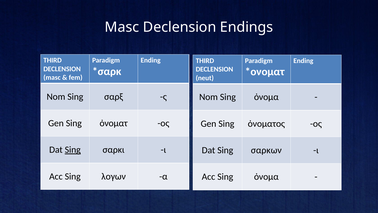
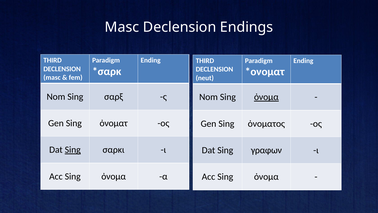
ὀνομα at (266, 97) underline: none -> present
σαρκων: σαρκων -> γραφων
λογων at (114, 176): λογων -> ὀνομα
